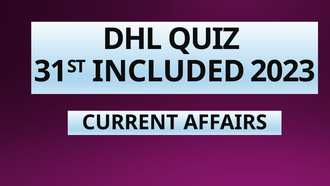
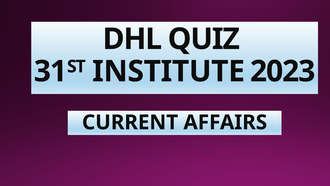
INCLUDED: INCLUDED -> INSTITUTE
